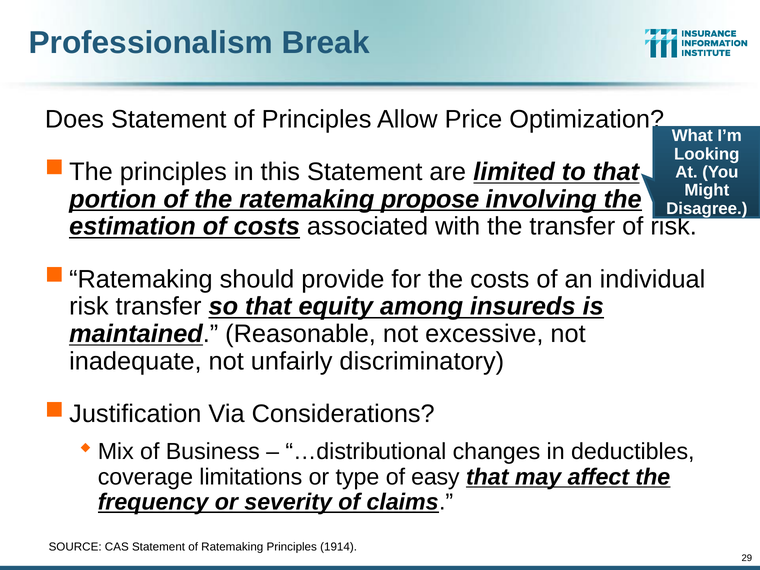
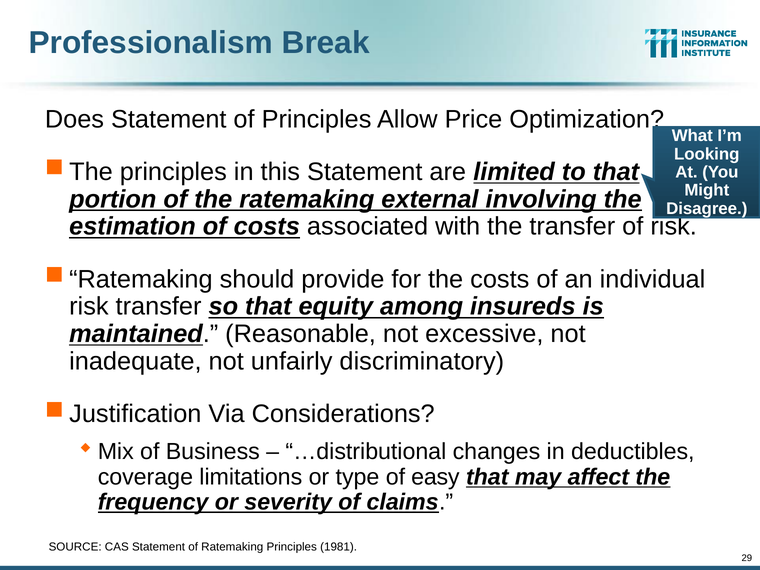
propose: propose -> external
1914: 1914 -> 1981
